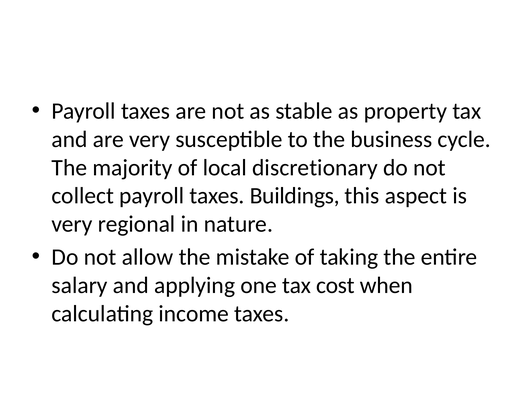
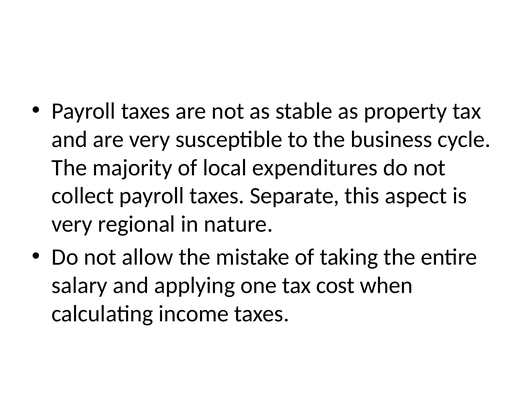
discretionary: discretionary -> expenditures
Buildings: Buildings -> Separate
